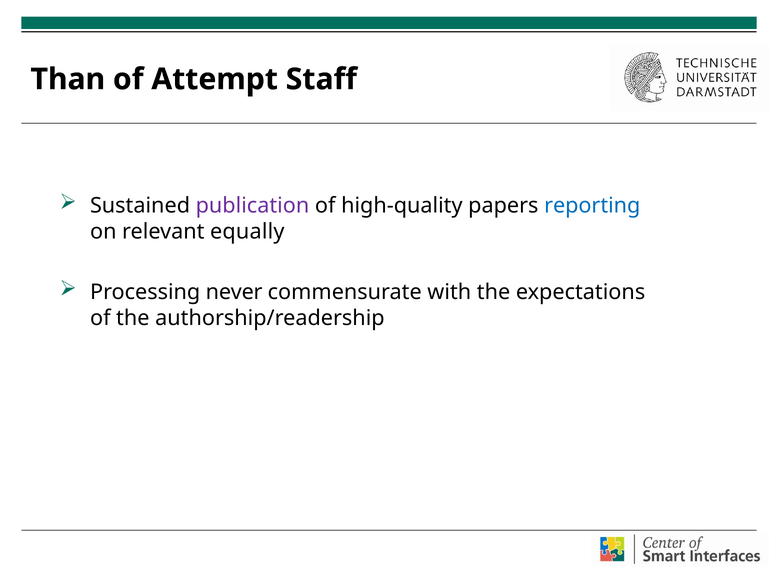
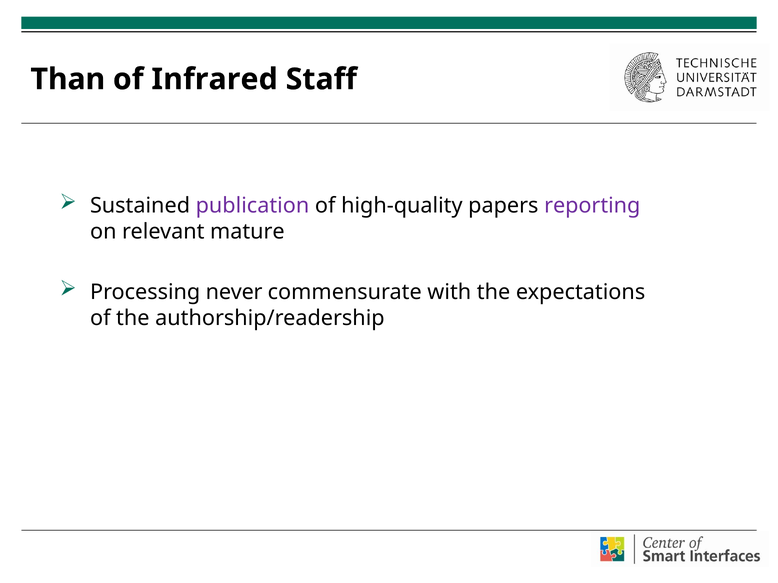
Attempt: Attempt -> Infrared
reporting colour: blue -> purple
equally: equally -> mature
